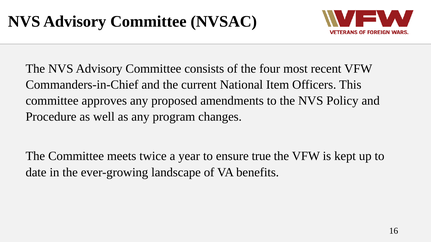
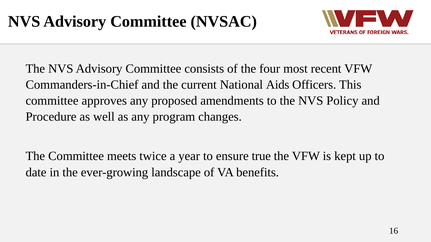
Item: Item -> Aids
